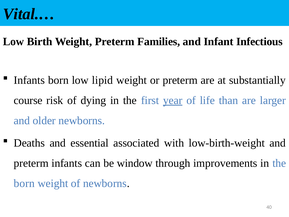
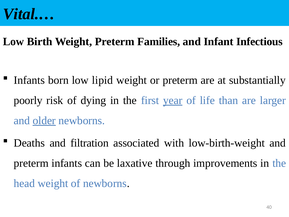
course: course -> poorly
older underline: none -> present
essential: essential -> filtration
window: window -> laxative
born at (24, 183): born -> head
